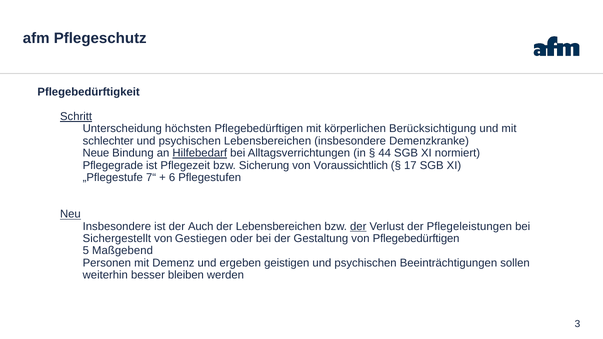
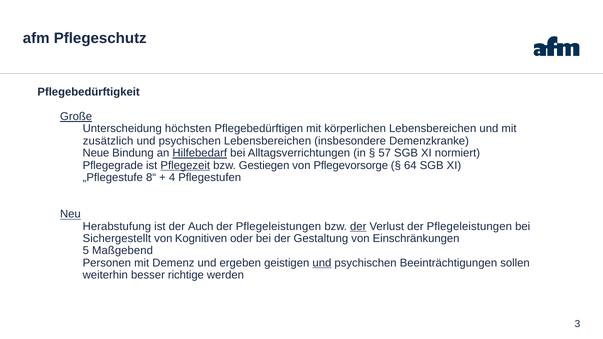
Schritt: Schritt -> Große
körperlichen Berücksichtigung: Berücksichtigung -> Lebensbereichen
schlechter: schlechter -> zusätzlich
44: 44 -> 57
Pflegezeit underline: none -> present
Sicherung: Sicherung -> Gestiegen
Voraussichtlich: Voraussichtlich -> Pflegevorsorge
17: 17 -> 64
7“: 7“ -> 8“
6: 6 -> 4
Insbesondere at (117, 226): Insbesondere -> Herabstufung
Lebensbereichen at (279, 226): Lebensbereichen -> Pflegeleistungen
Gestiegen: Gestiegen -> Kognitiven
von Pflegebedürftigen: Pflegebedürftigen -> Einschränkungen
und at (322, 263) underline: none -> present
bleiben: bleiben -> richtige
